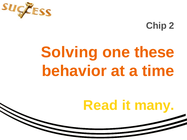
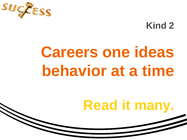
Chip: Chip -> Kind
Solving: Solving -> Careers
these: these -> ideas
